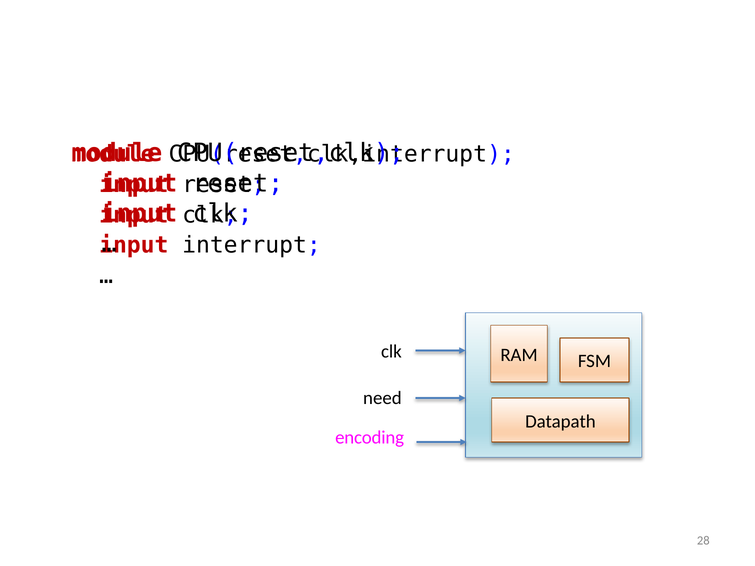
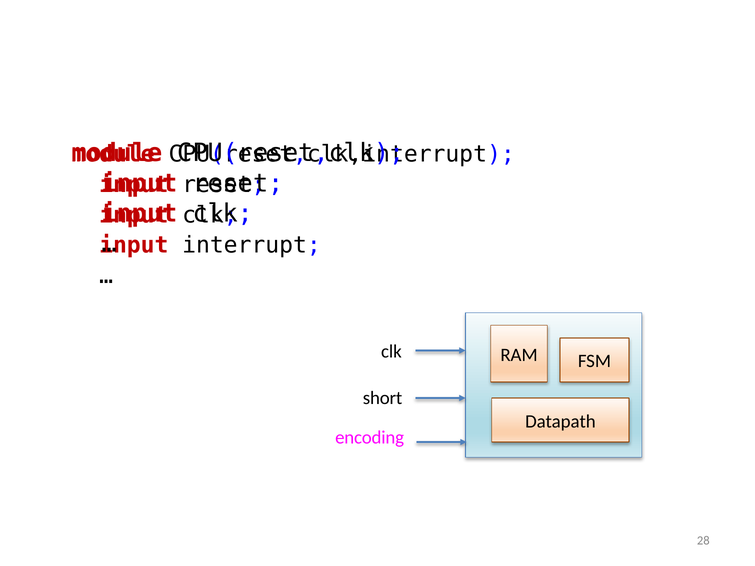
need: need -> short
